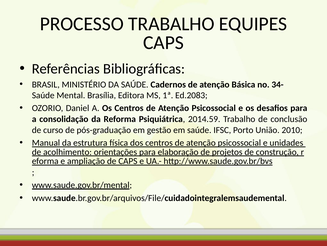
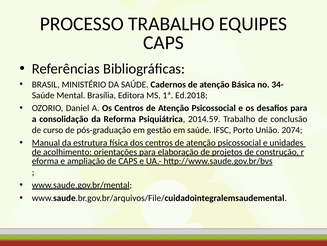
Ed.2083: Ed.2083 -> Ed.2018
2010: 2010 -> 2074
